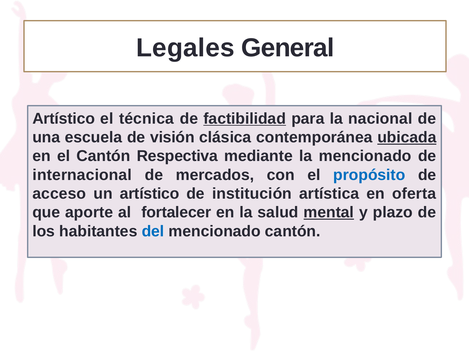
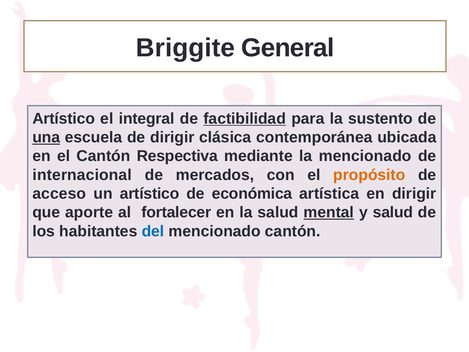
Legales: Legales -> Briggite
técnica: técnica -> integral
nacional: nacional -> sustento
una underline: none -> present
de visión: visión -> dirigir
ubicada underline: present -> none
propósito colour: blue -> orange
institución: institución -> económica
en oferta: oferta -> dirigir
y plazo: plazo -> salud
